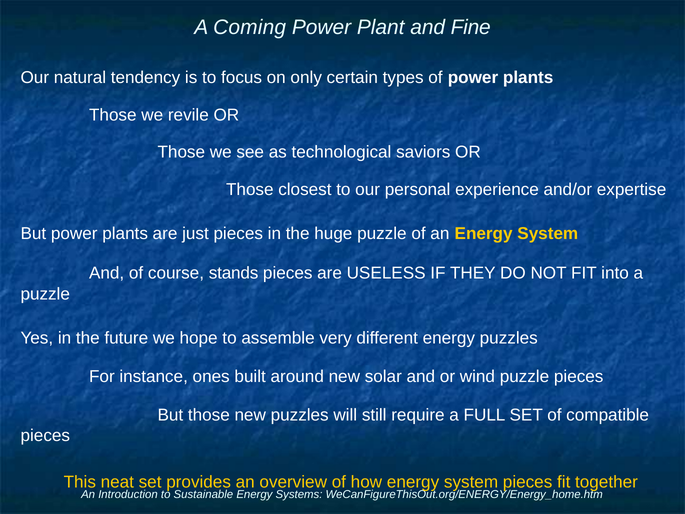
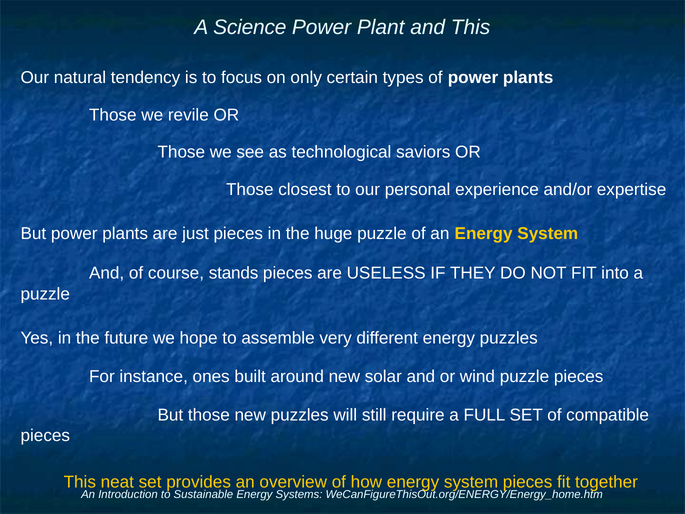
Coming: Coming -> Science
and Fine: Fine -> This
